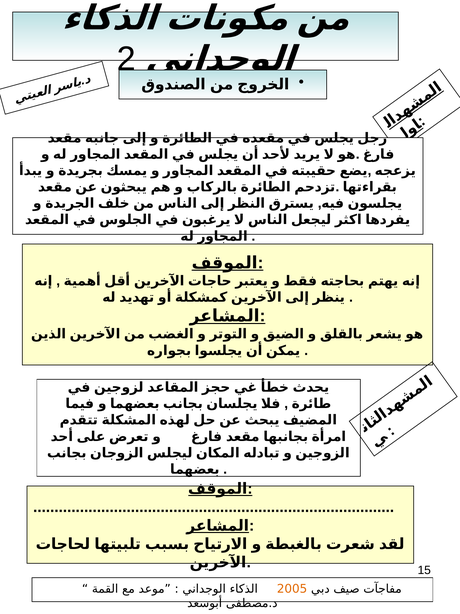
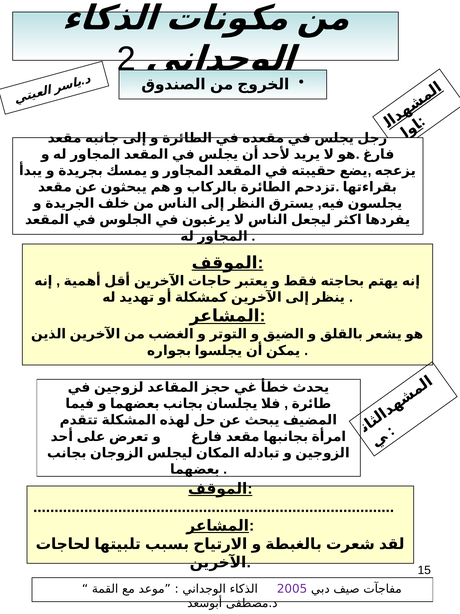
2005 colour: orange -> purple
